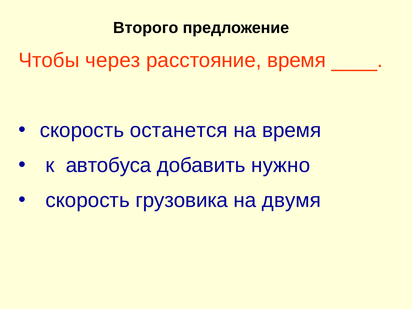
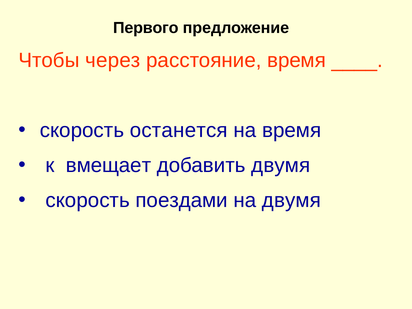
Второго: Второго -> Первого
автобуса: автобуса -> вмещает
добавить нужно: нужно -> двумя
грузовика: грузовика -> поездами
